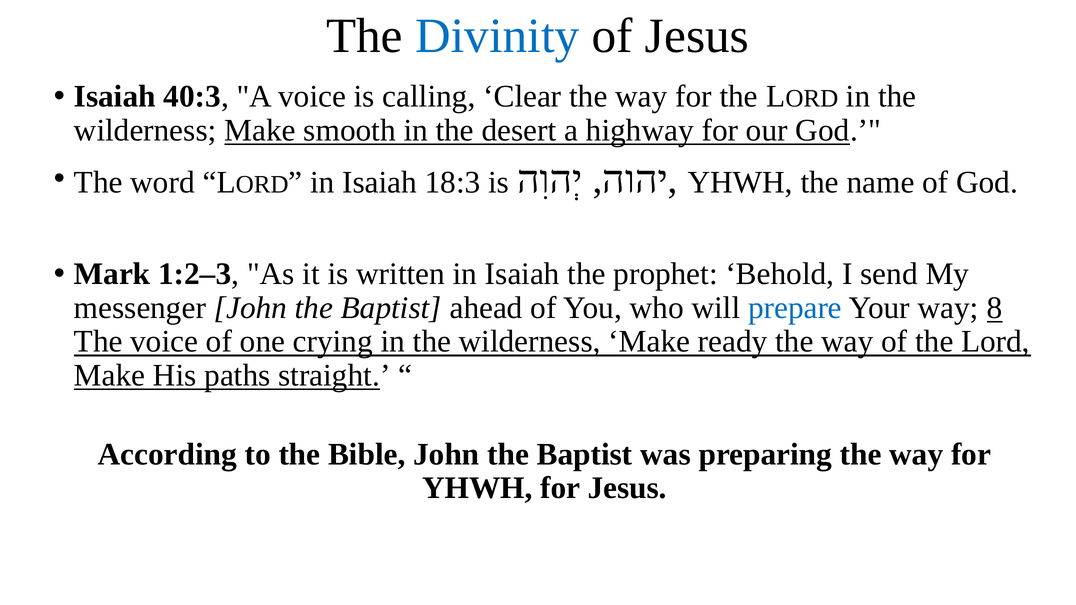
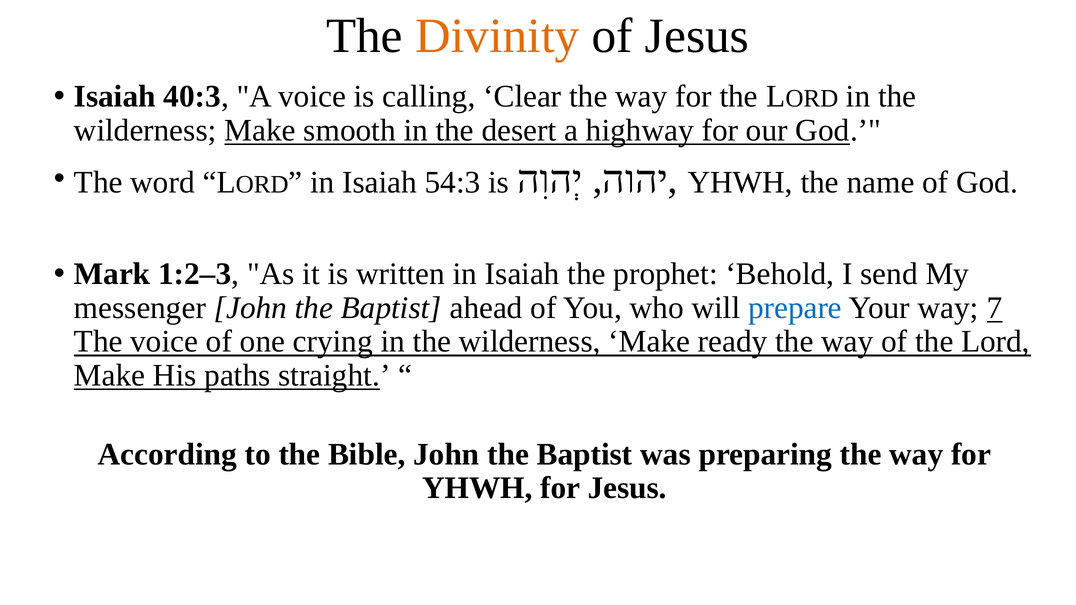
Divinity colour: blue -> orange
18:3: 18:3 -> 54:3
8: 8 -> 7
